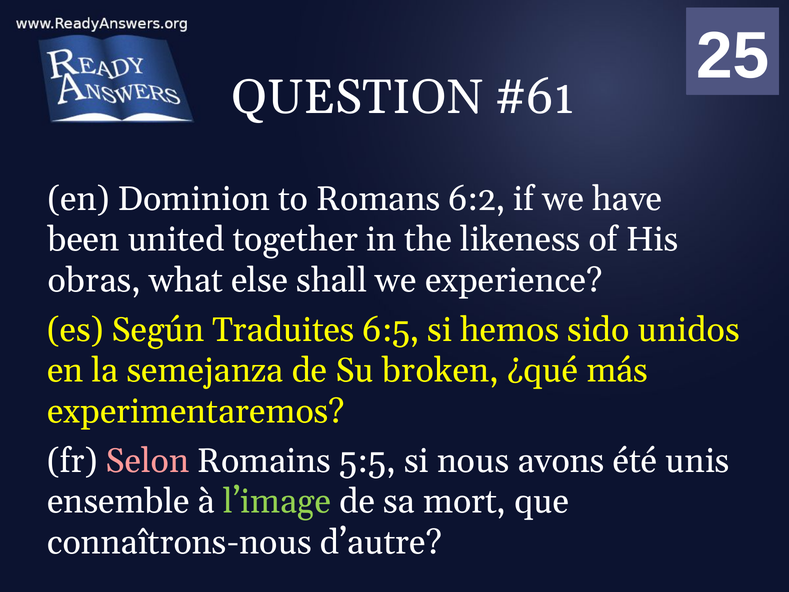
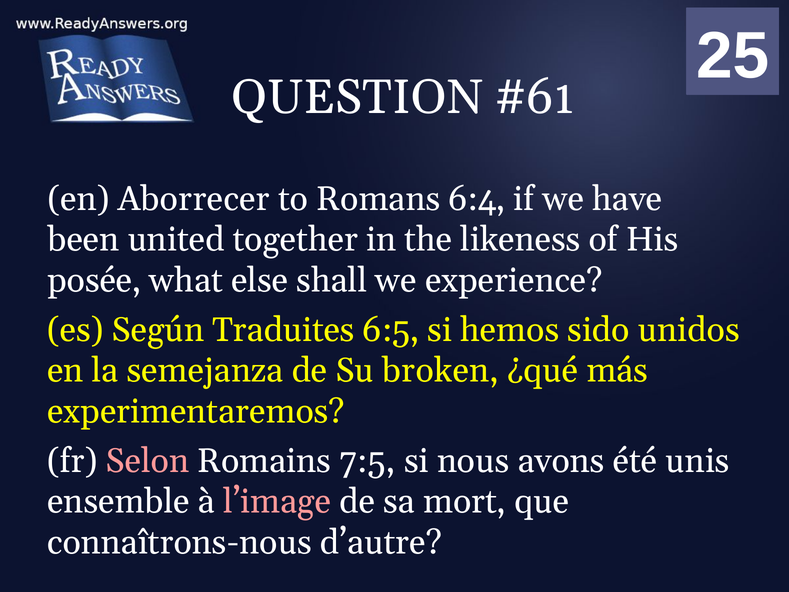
Dominion: Dominion -> Aborrecer
6:2: 6:2 -> 6:4
obras: obras -> posée
5:5: 5:5 -> 7:5
l’image colour: light green -> pink
